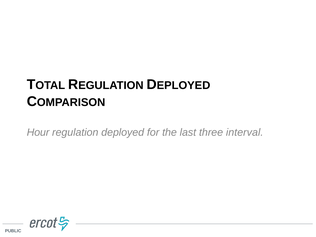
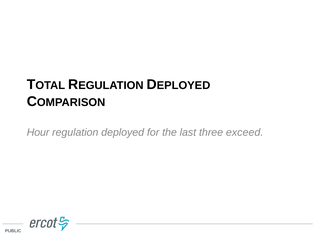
interval: interval -> exceed
